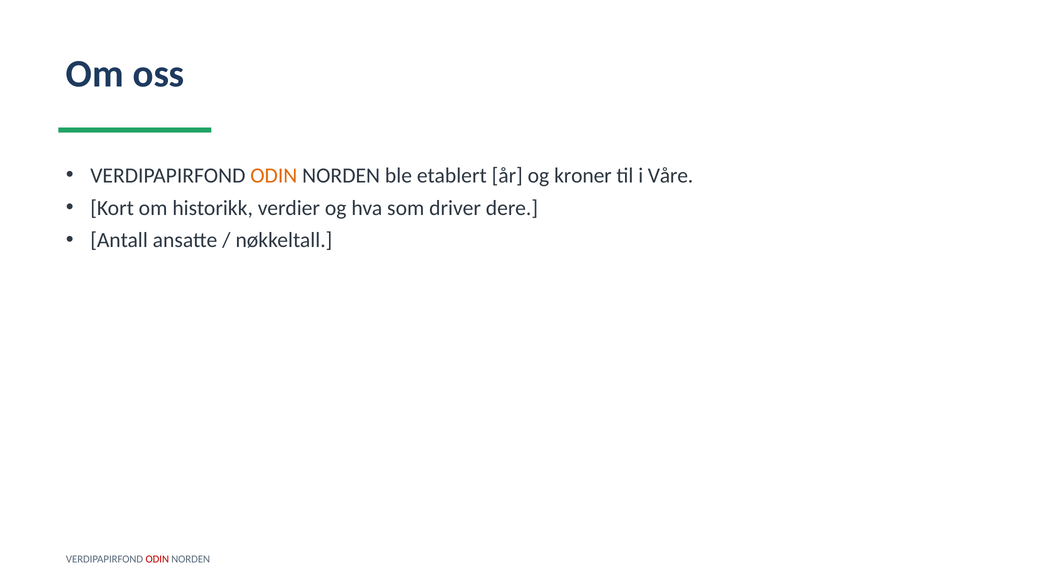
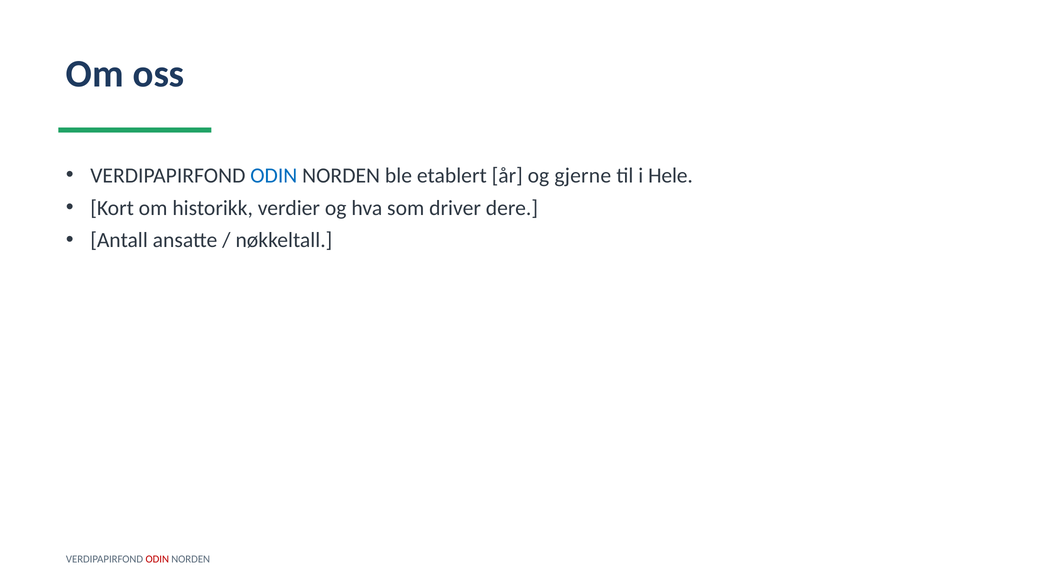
ODIN at (274, 176) colour: orange -> blue
kroner: kroner -> gjerne
Våre: Våre -> Hele
